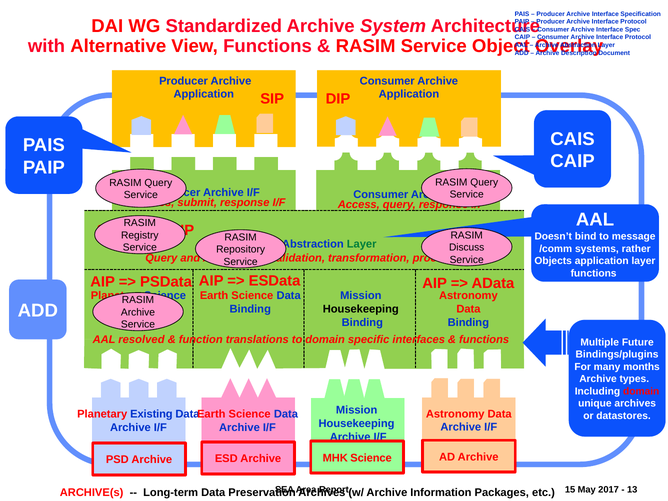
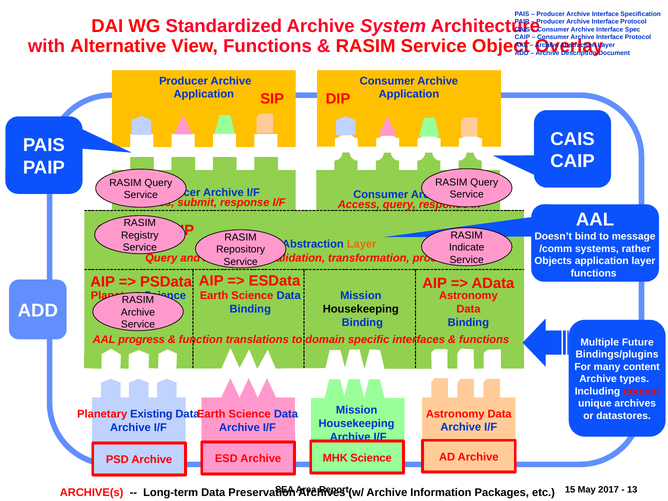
Layer at (362, 244) colour: green -> orange
Discuss: Discuss -> Indicate
resolved: resolved -> progress
months: months -> content
